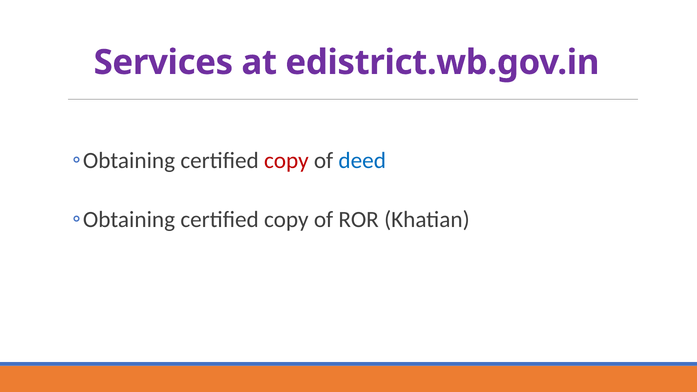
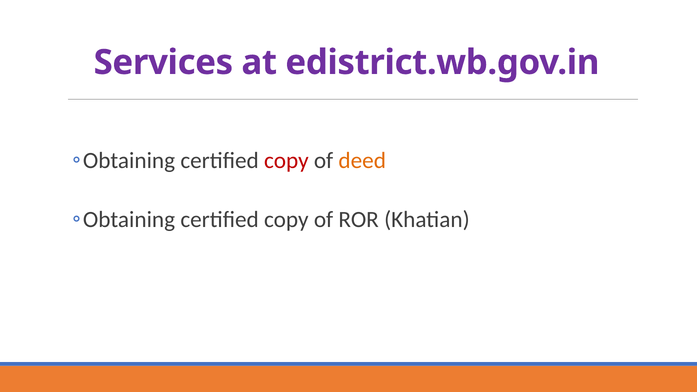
deed colour: blue -> orange
